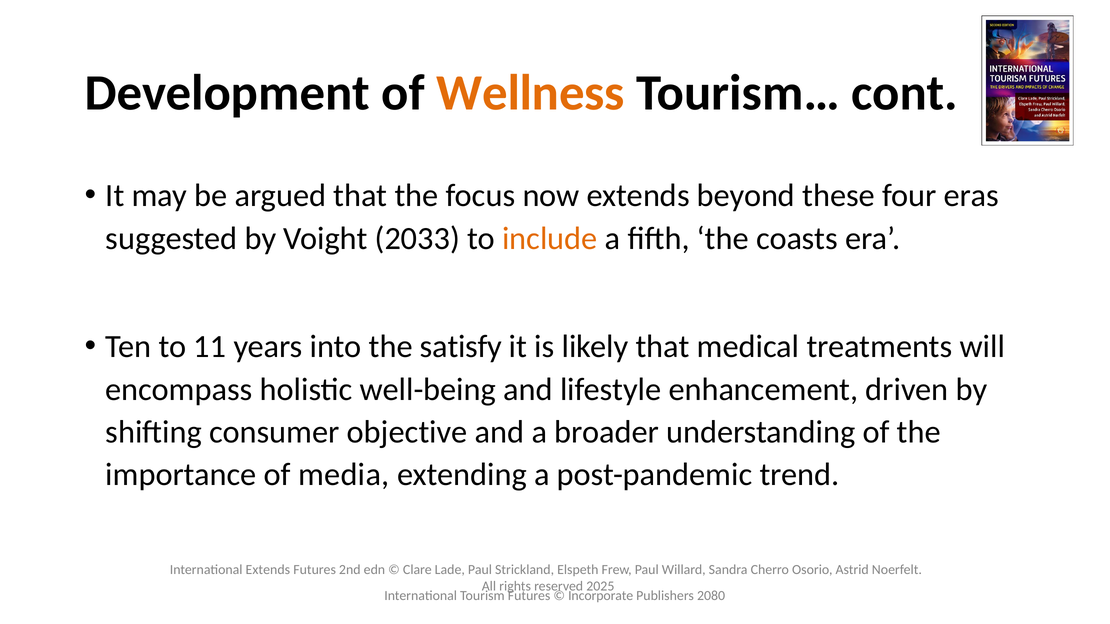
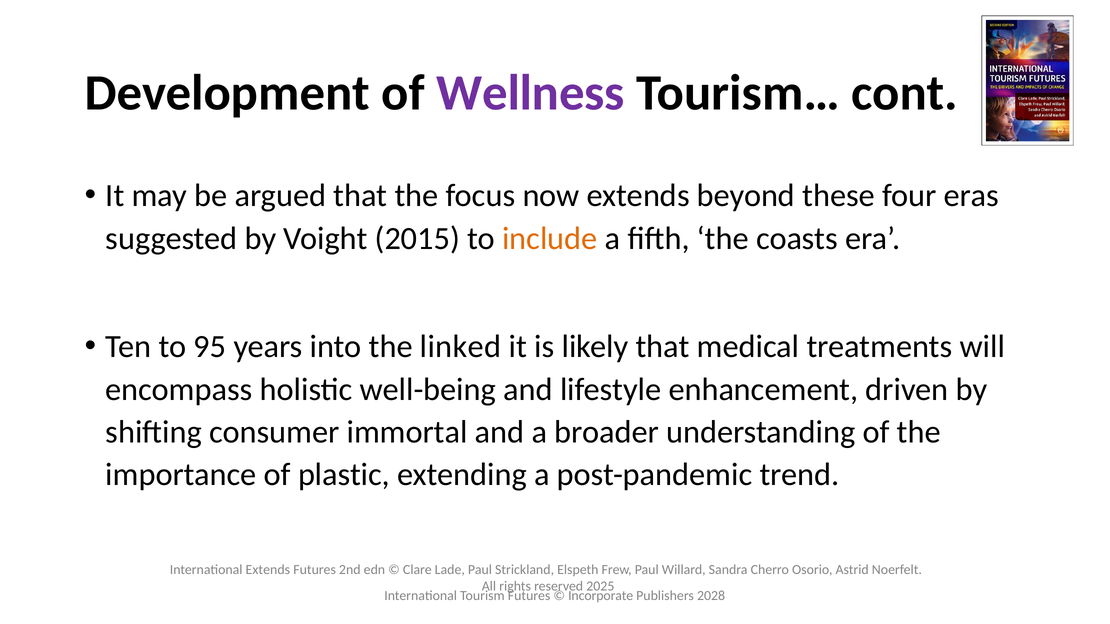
Wellness colour: orange -> purple
2033: 2033 -> 2015
11: 11 -> 95
satisfy: satisfy -> linked
objective: objective -> immortal
media: media -> plastic
2080: 2080 -> 2028
